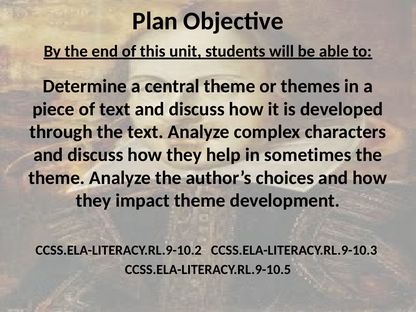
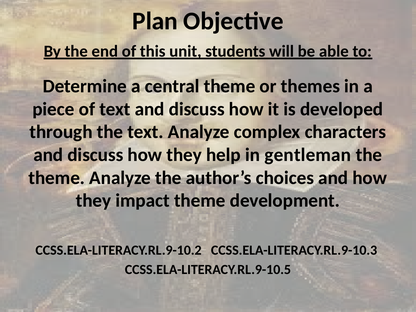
sometimes: sometimes -> gentleman
